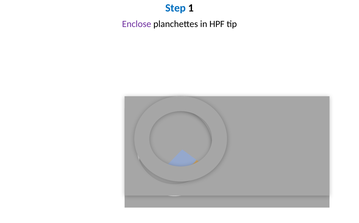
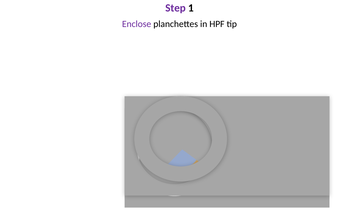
Step colour: blue -> purple
